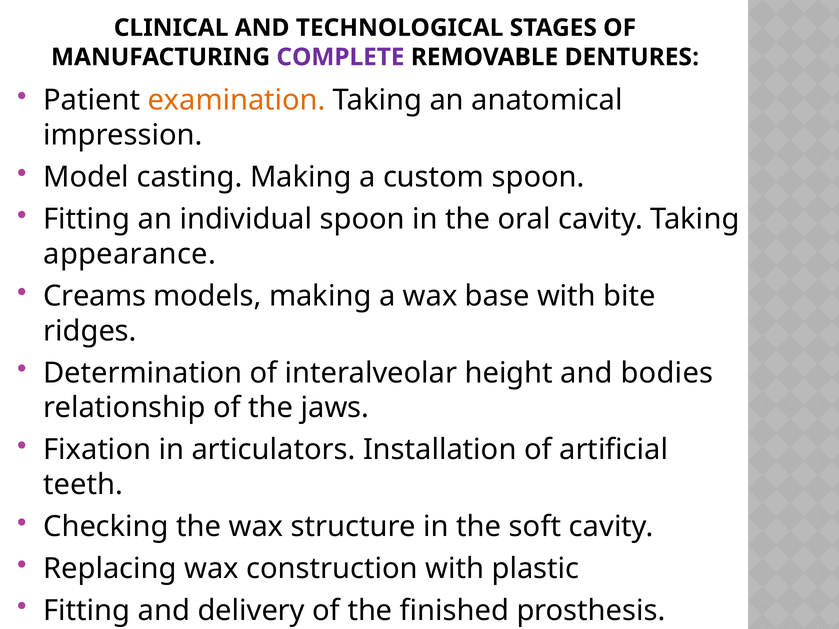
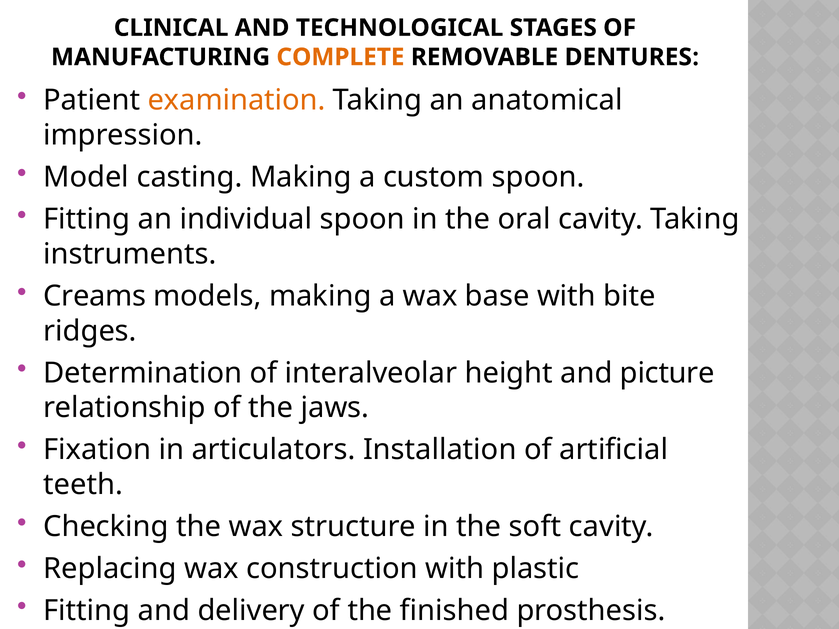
COMPLETE colour: purple -> orange
appearance: appearance -> instruments
bodies: bodies -> picture
